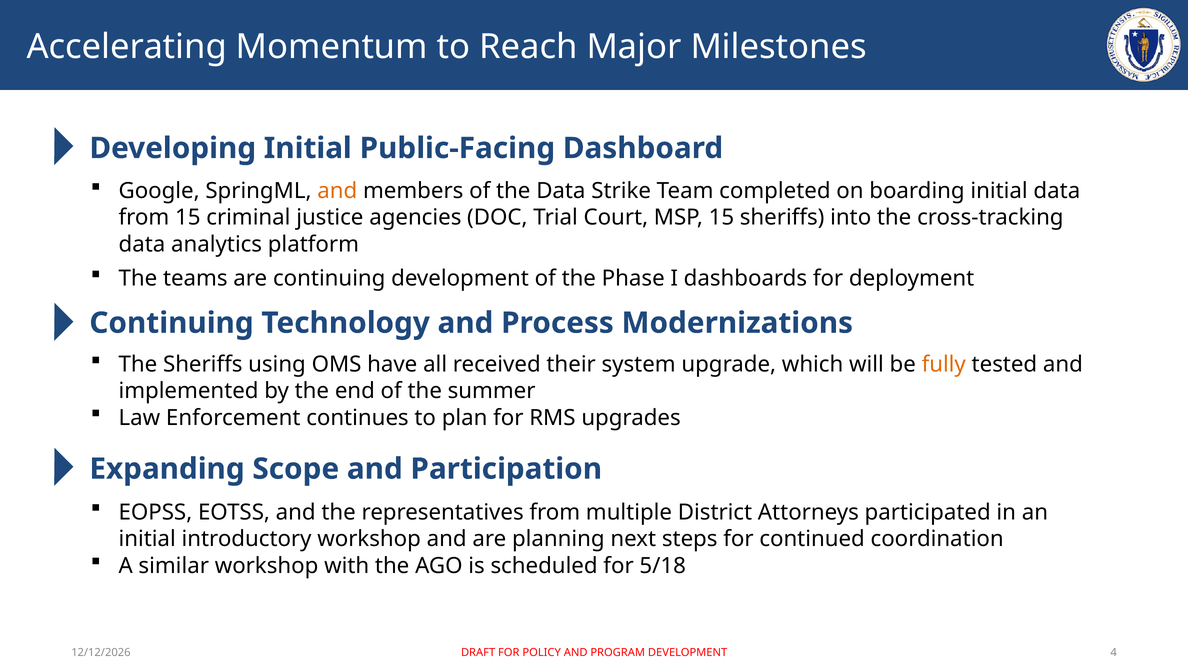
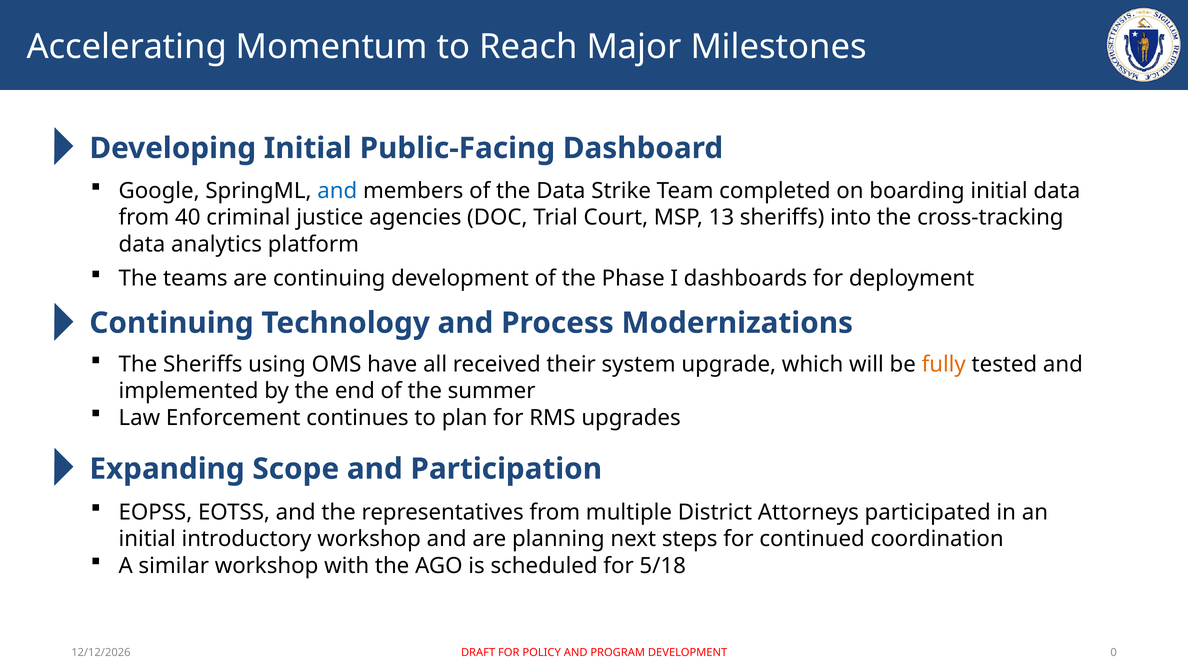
and at (337, 191) colour: orange -> blue
from 15: 15 -> 40
MSP 15: 15 -> 13
4: 4 -> 0
